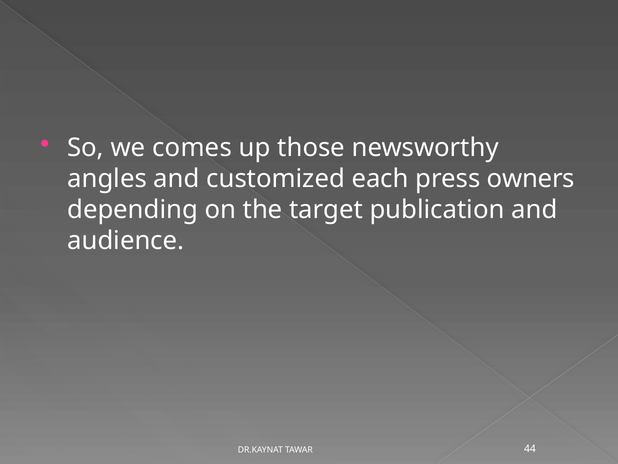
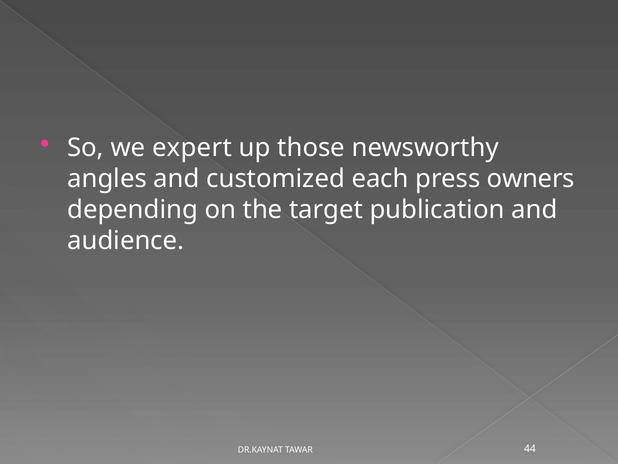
comes: comes -> expert
